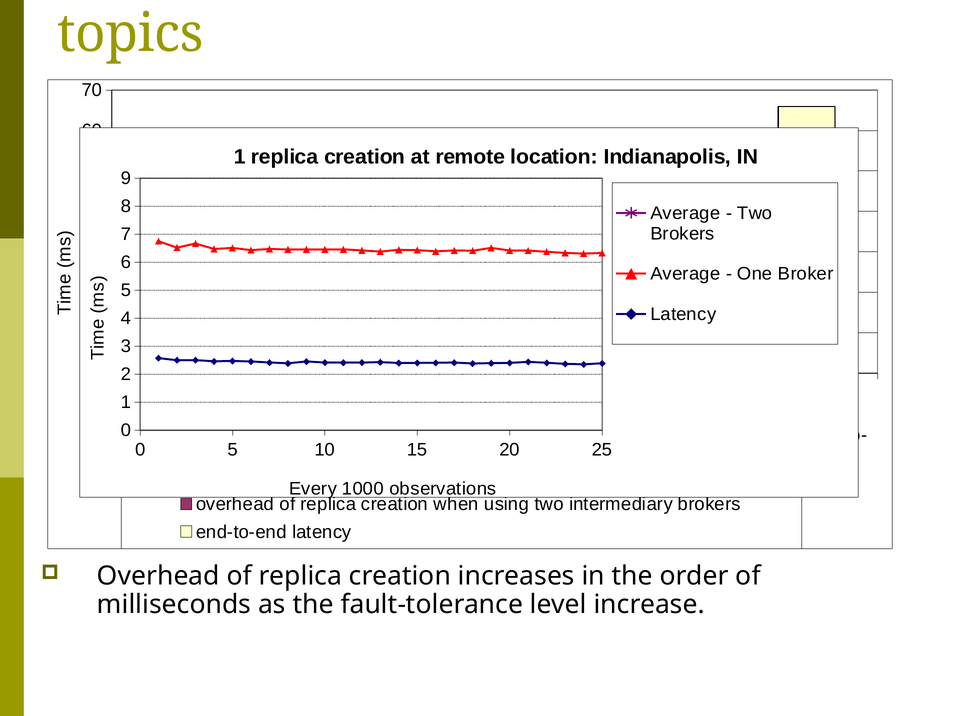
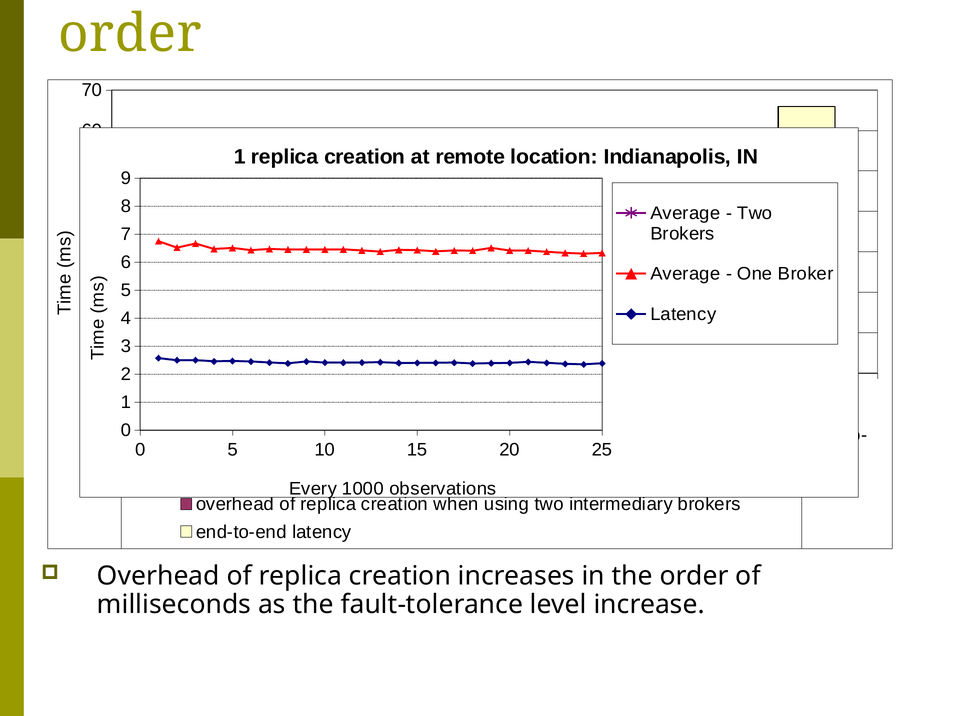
topics at (130, 34): topics -> order
